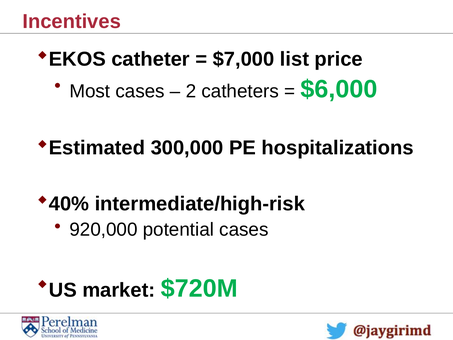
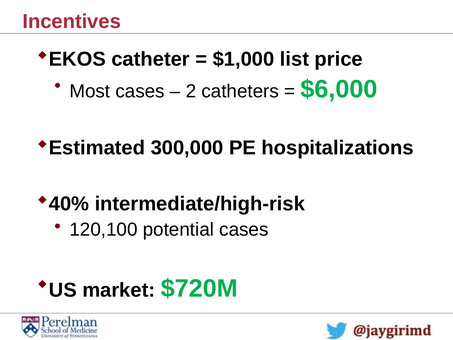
$7,000: $7,000 -> $1,000
920,000: 920,000 -> 120,100
